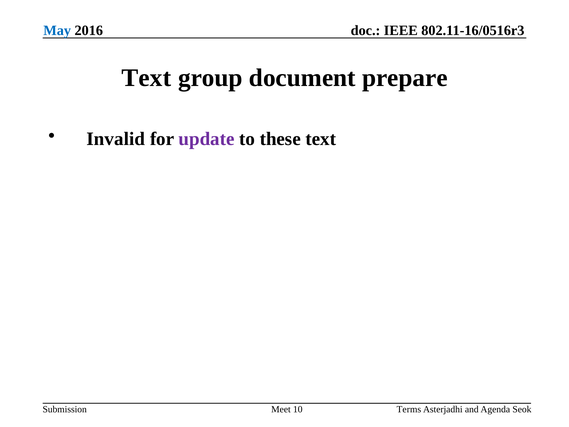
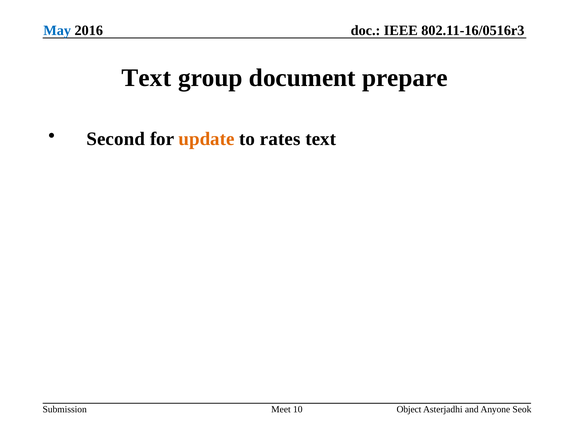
Invalid: Invalid -> Second
update colour: purple -> orange
these: these -> rates
Terms: Terms -> Object
Agenda: Agenda -> Anyone
